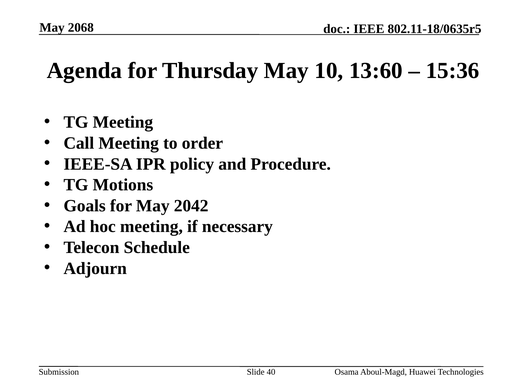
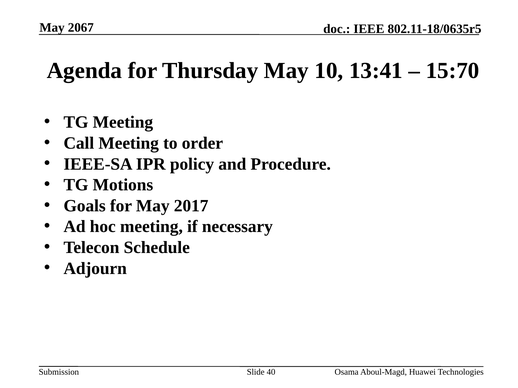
2068: 2068 -> 2067
13:60: 13:60 -> 13:41
15:36: 15:36 -> 15:70
2042: 2042 -> 2017
